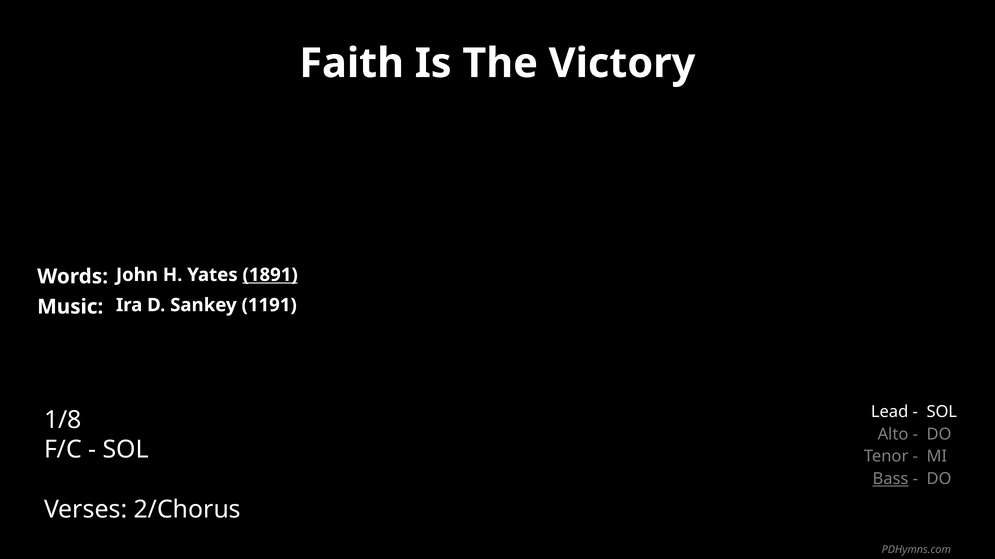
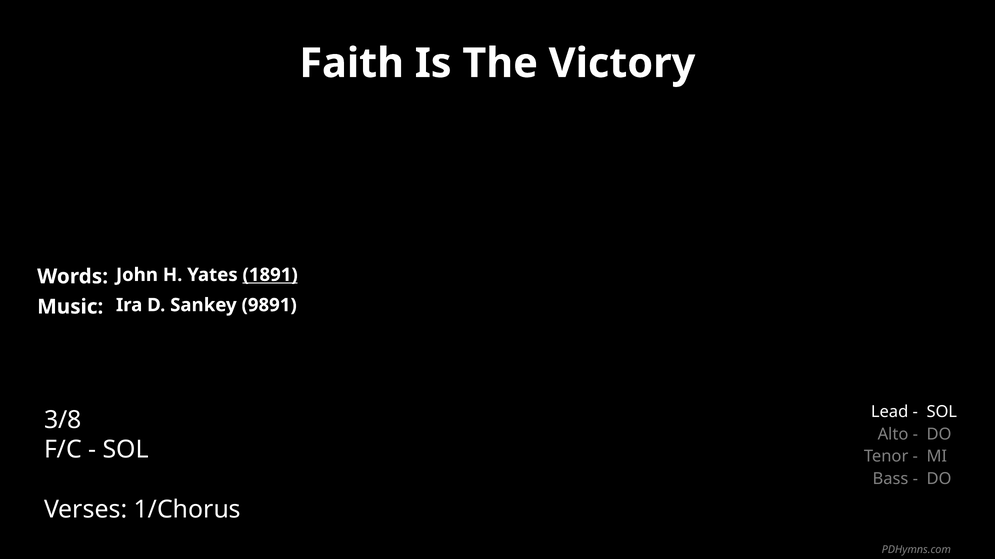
1191: 1191 -> 9891
1/8: 1/8 -> 3/8
Bass underline: present -> none
2/Chorus: 2/Chorus -> 1/Chorus
